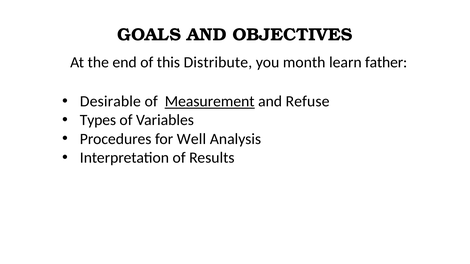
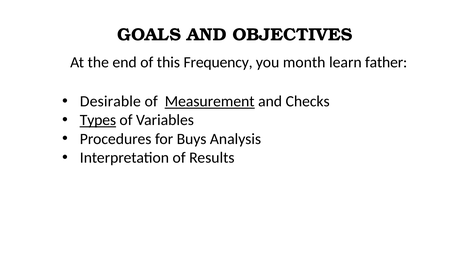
Distribute: Distribute -> Frequency
Refuse: Refuse -> Checks
Types underline: none -> present
Well: Well -> Buys
